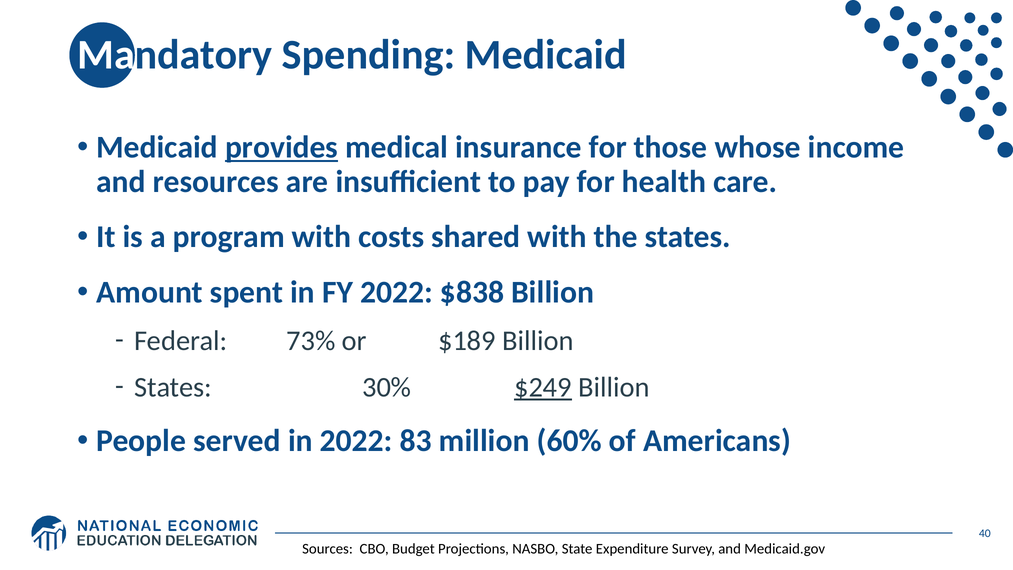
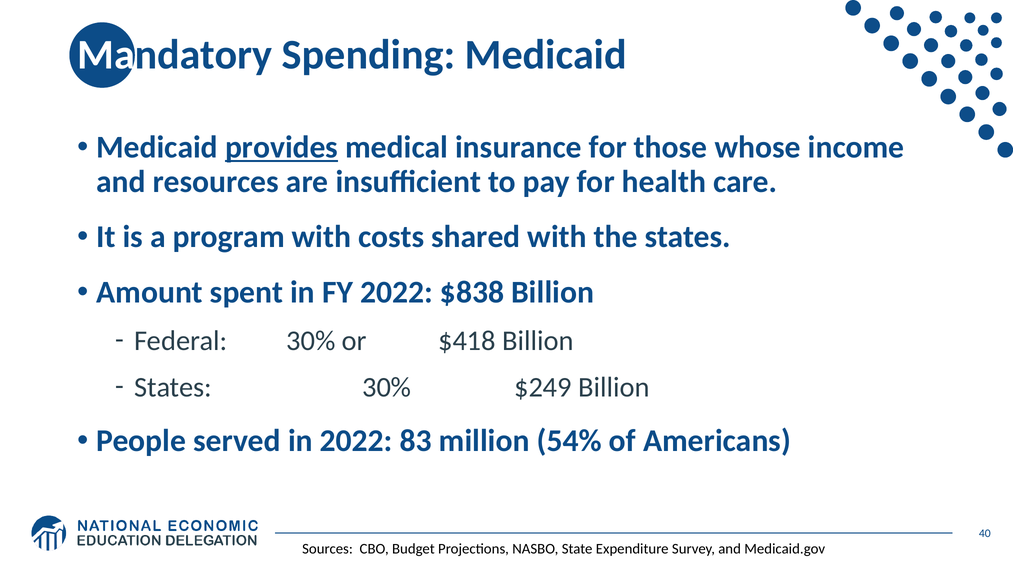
Federal 73%: 73% -> 30%
$189: $189 -> $418
$249 underline: present -> none
60%: 60% -> 54%
